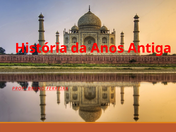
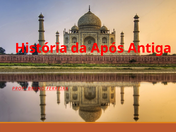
Anos: Anos -> Após
